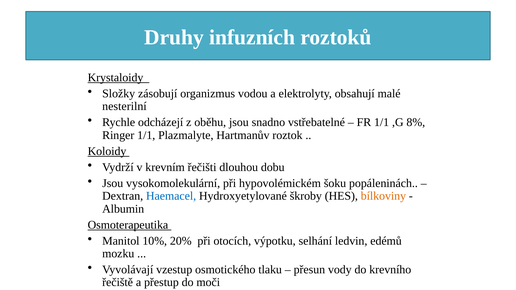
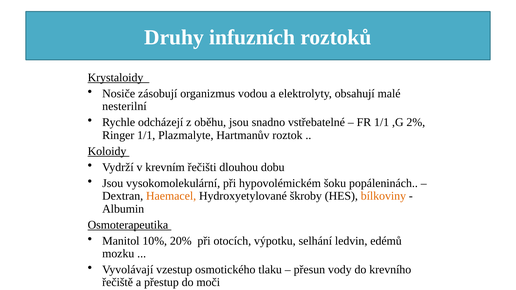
Složky: Složky -> Nosiče
8%: 8% -> 2%
Haemacel colour: blue -> orange
